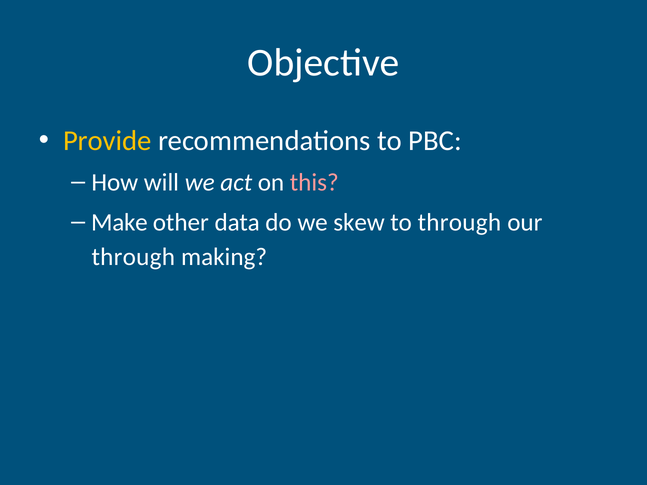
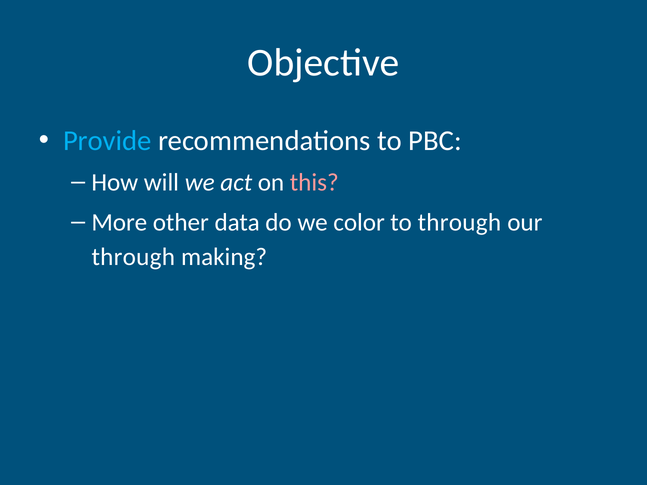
Provide colour: yellow -> light blue
Make: Make -> More
skew: skew -> color
